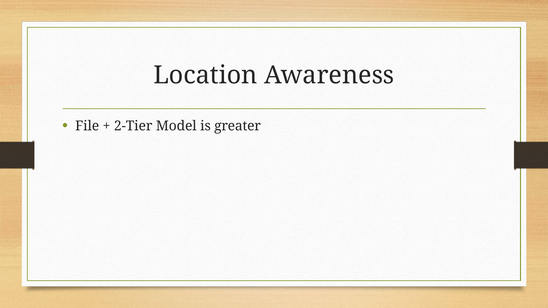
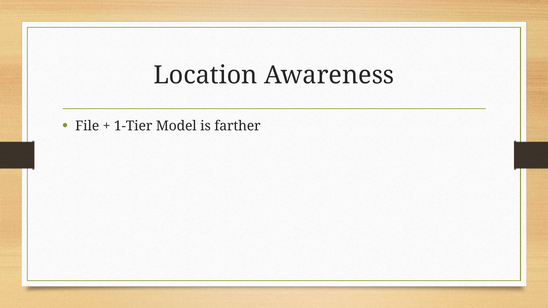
2-Tier: 2-Tier -> 1-Tier
greater: greater -> farther
